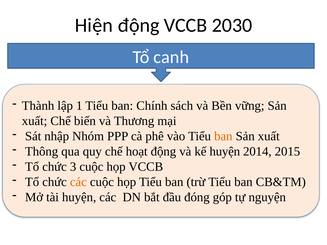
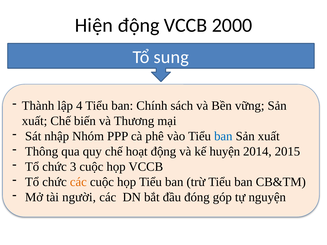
2030: 2030 -> 2000
canh: canh -> sung
1: 1 -> 4
ban at (223, 136) colour: orange -> blue
tài huyện: huyện -> người
